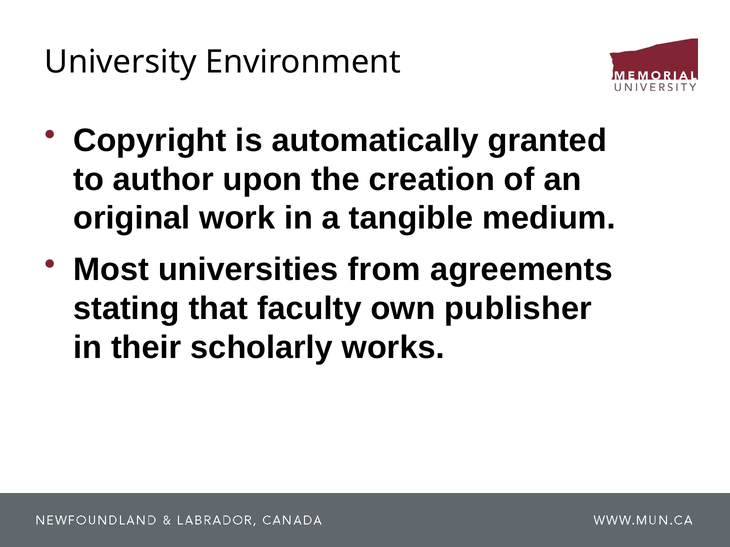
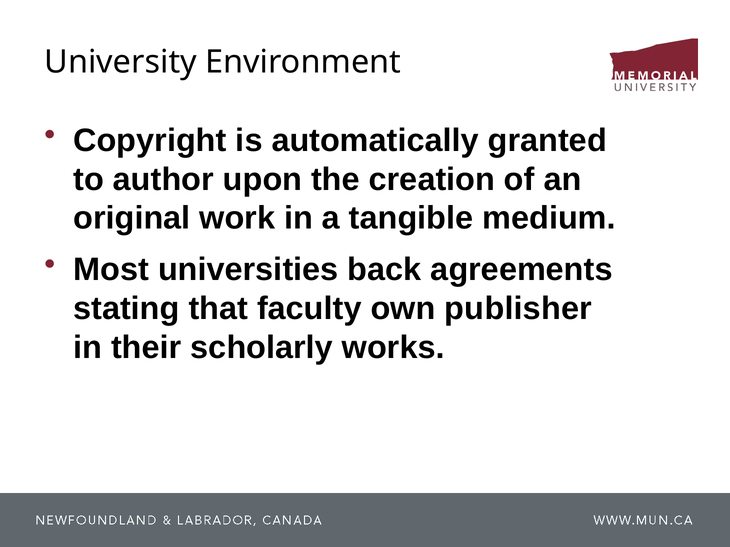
from: from -> back
